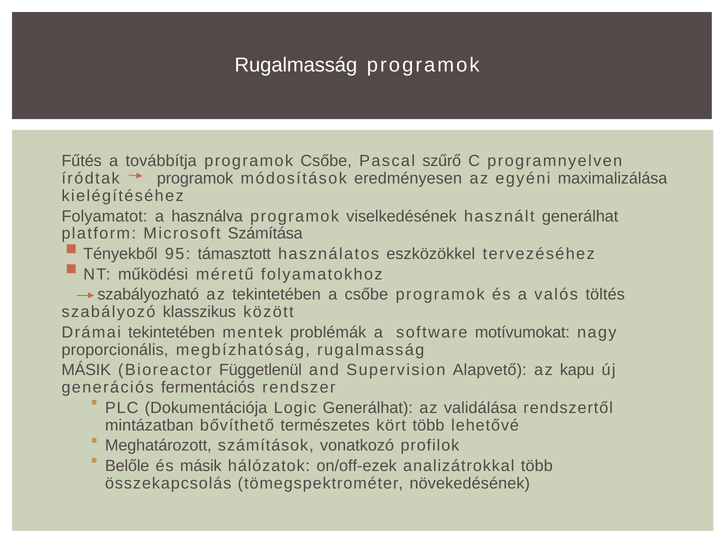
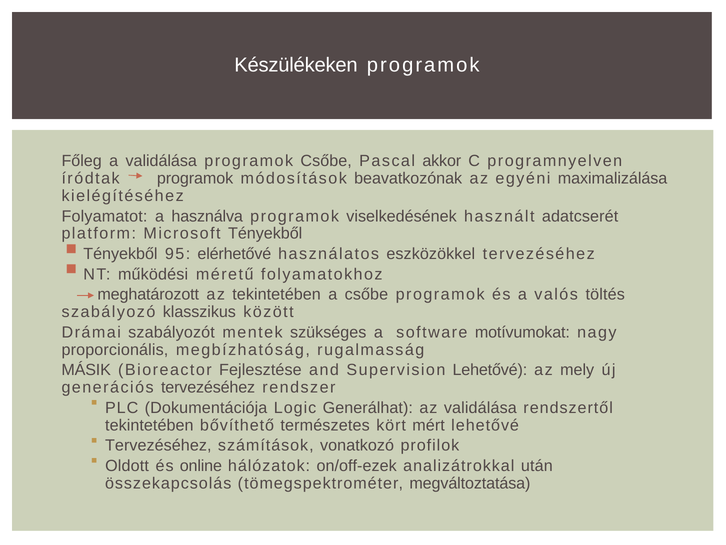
Rugalmasság at (296, 65): Rugalmasság -> Készülékeken
Fűtés: Fűtés -> Főleg
a továbbítja: továbbítja -> validálása
szűrő: szűrő -> akkor
eredményesen: eredményesen -> beavatkozónak
használt generálhat: generálhat -> adatcserét
Microsoft Számítása: Számítása -> Tényekből
támasztott: támasztott -> elérhetővé
szabályozható: szabályozható -> meghatározott
Drámai tekintetében: tekintetében -> szabályozót
problémák: problémák -> szükséges
Függetlenül: Függetlenül -> Fejlesztése
Supervision Alapvető: Alapvető -> Lehetővé
kapu: kapu -> mely
generációs fermentációs: fermentációs -> tervezéséhez
mintázatban at (149, 425): mintázatban -> tekintetében
kört több: több -> mért
Meghatározott at (158, 445): Meghatározott -> Tervezéséhez
Belőle: Belőle -> Oldott
és másik: másik -> online
analizátrokkal több: több -> után
növekedésének: növekedésének -> megváltoztatása
